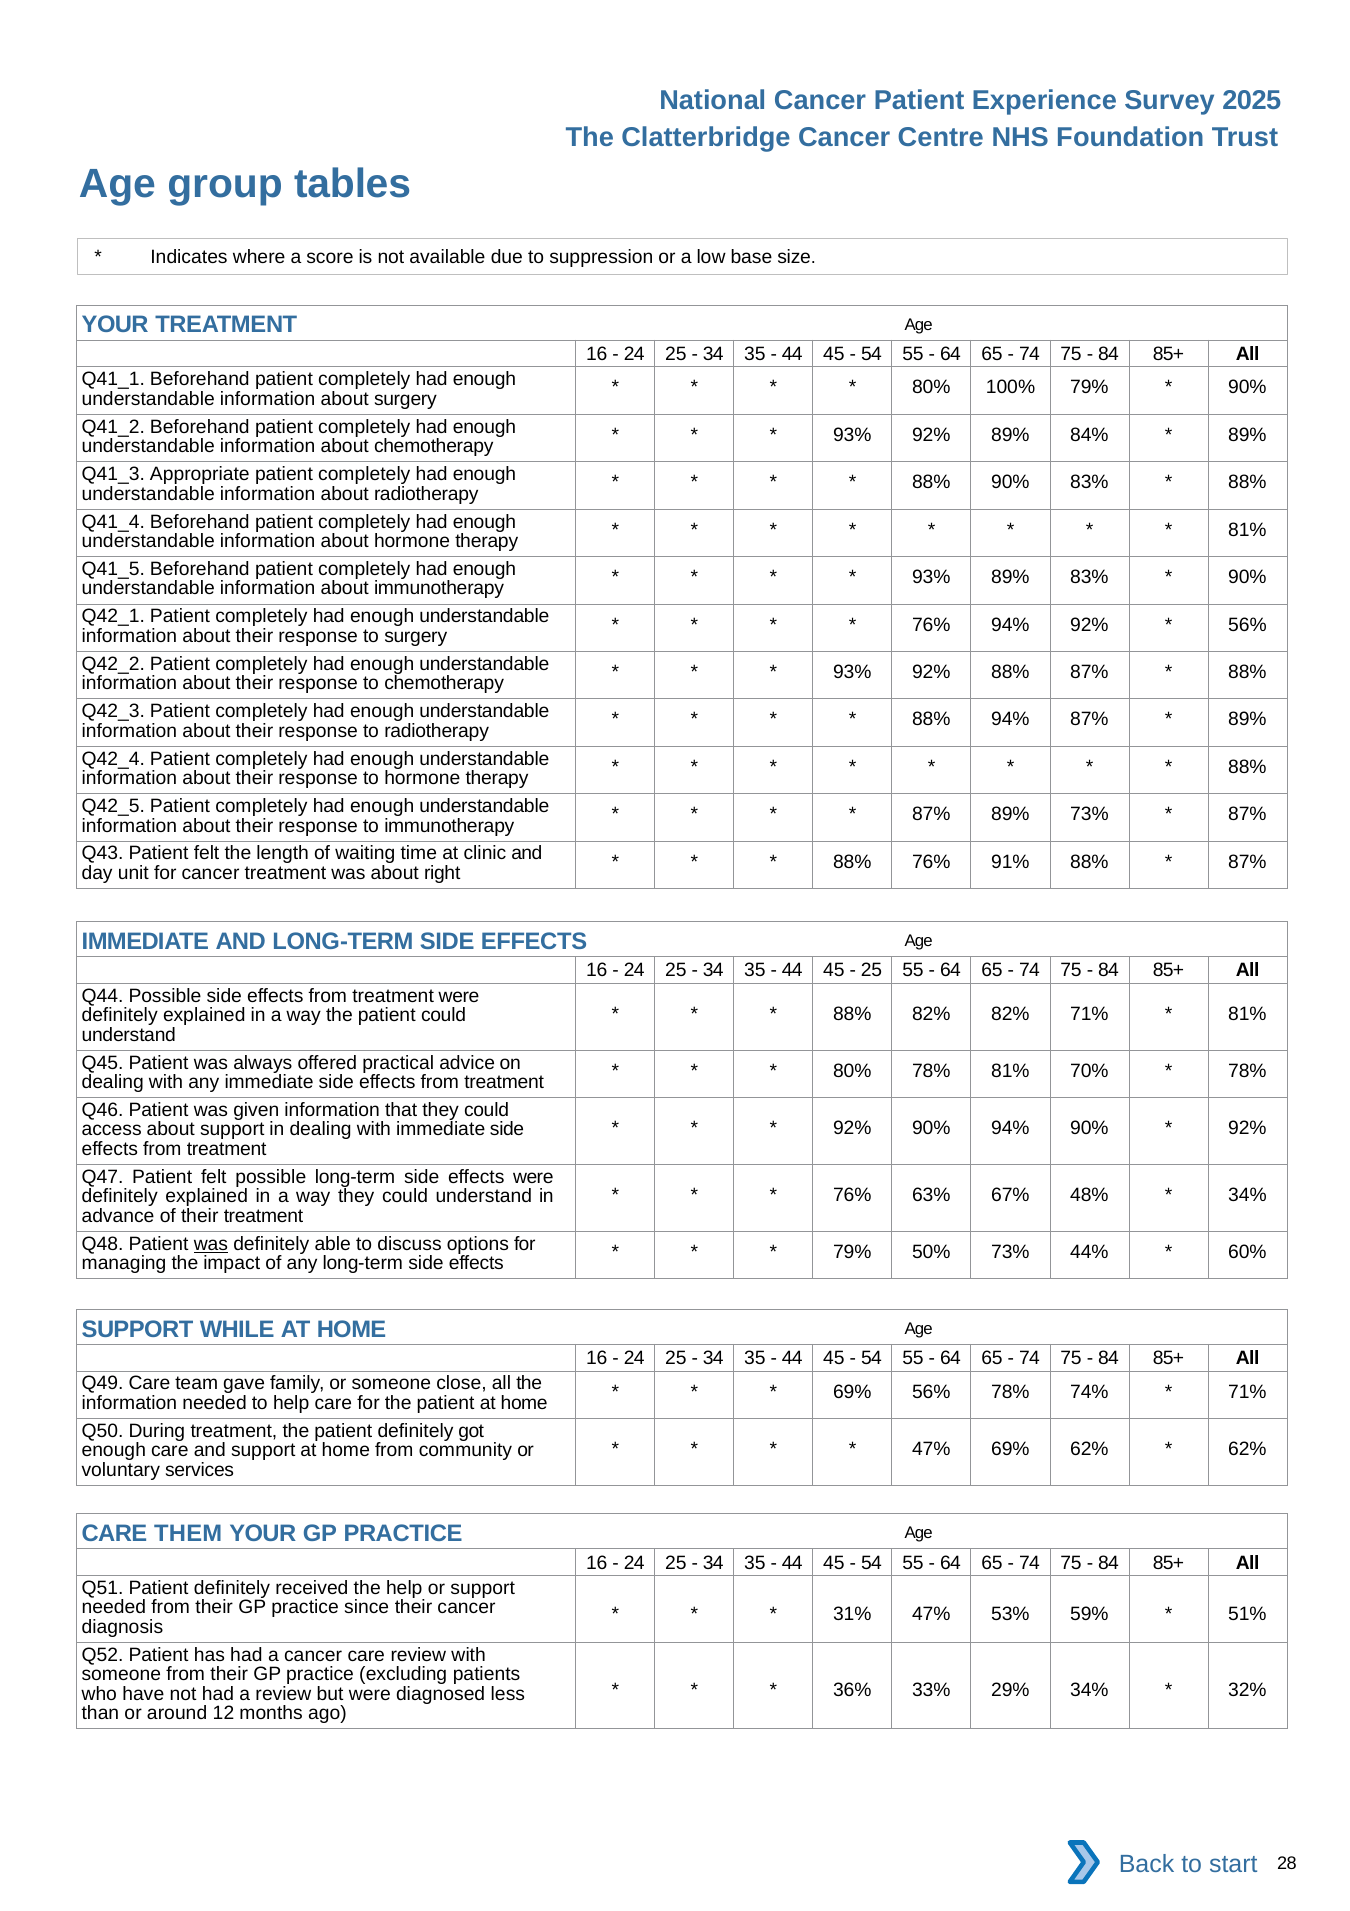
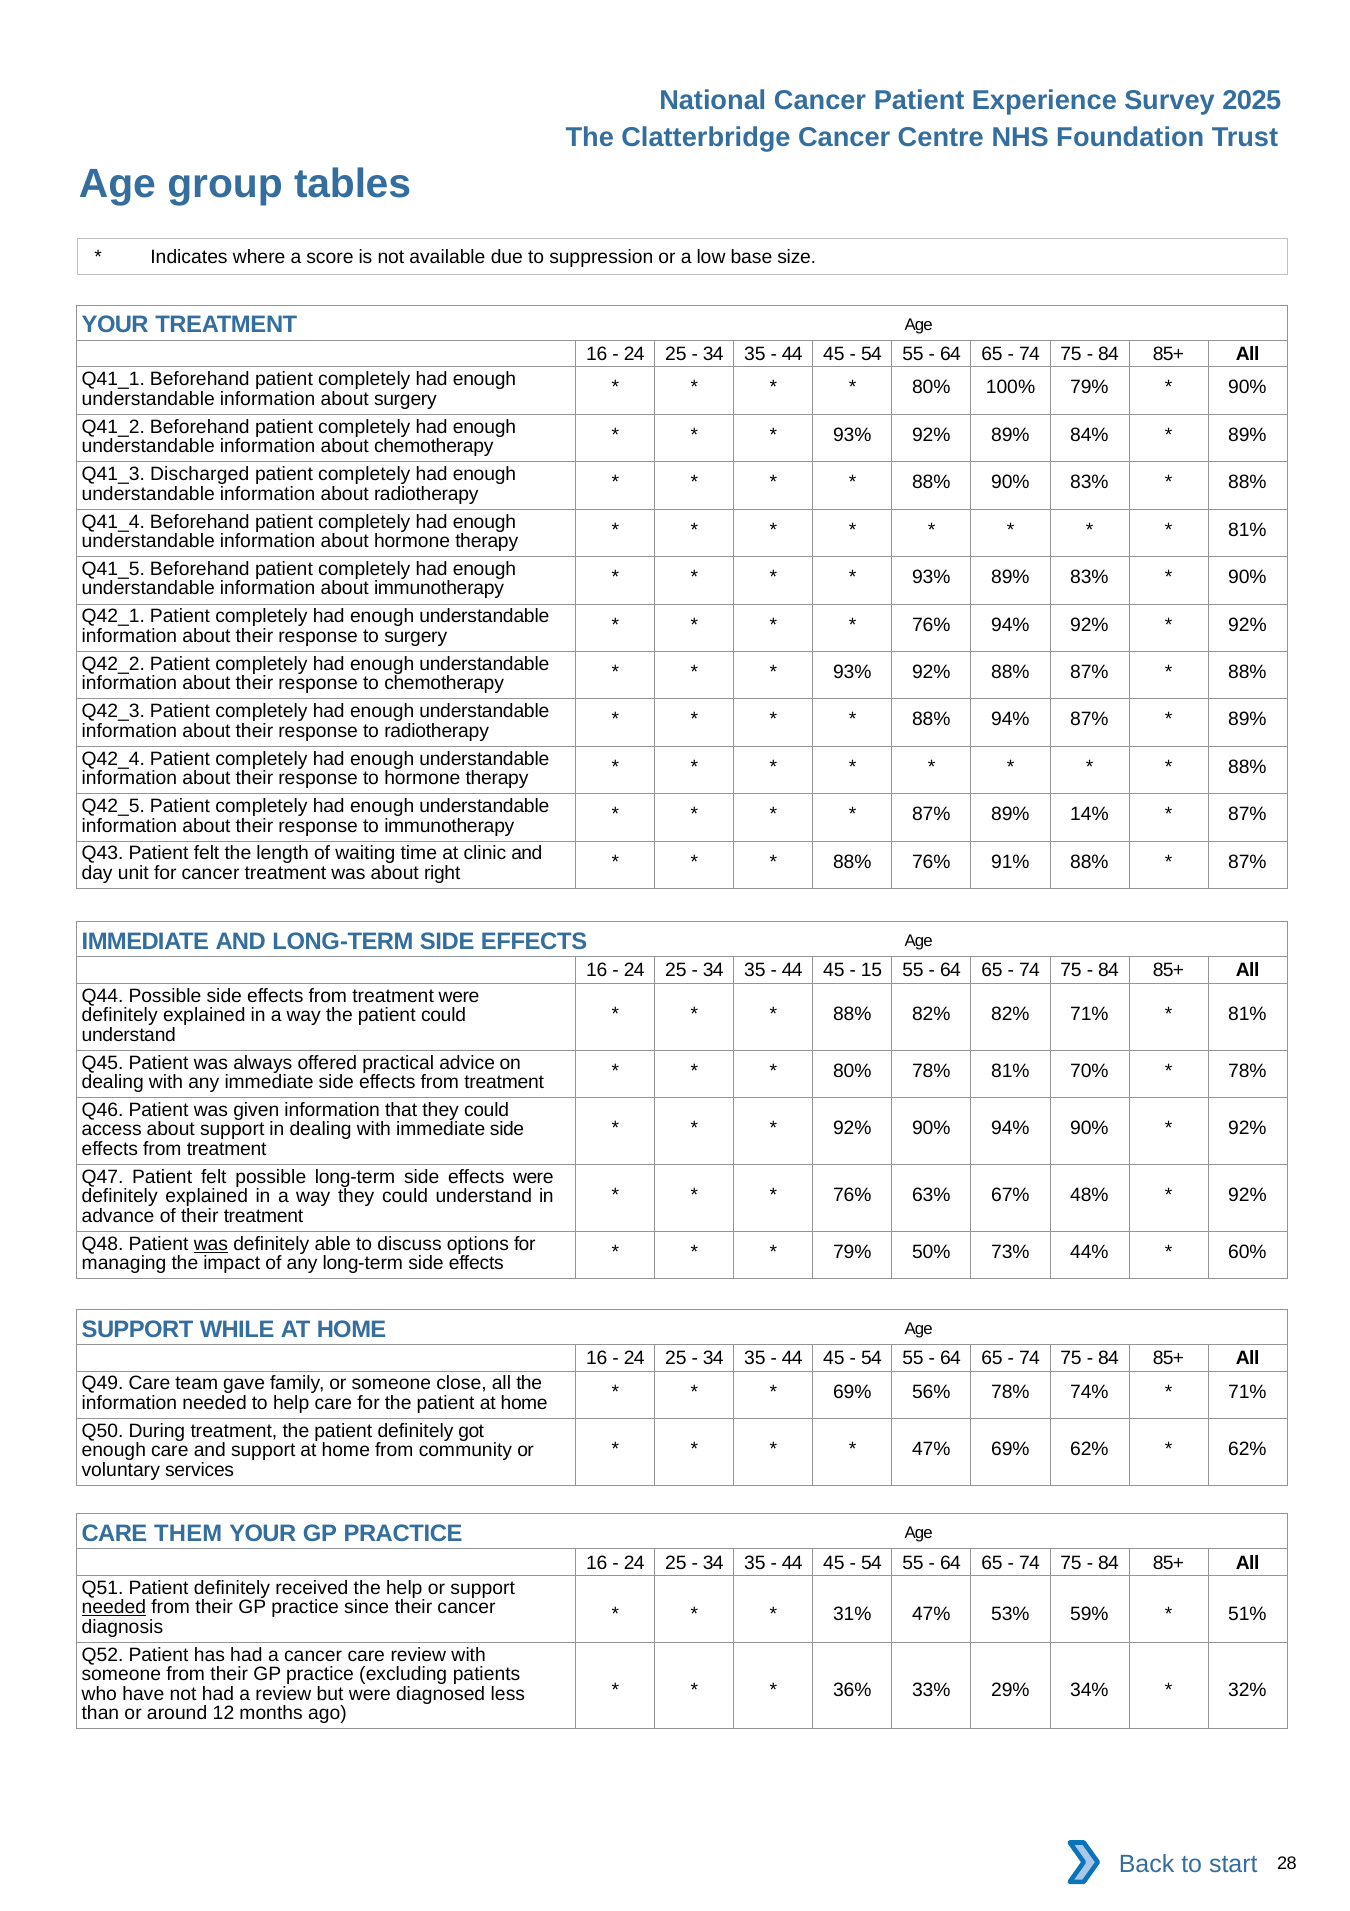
Appropriate: Appropriate -> Discharged
56% at (1247, 625): 56% -> 92%
89% 73%: 73% -> 14%
25 at (871, 970): 25 -> 15
34% at (1247, 1195): 34% -> 92%
needed at (114, 1607) underline: none -> present
